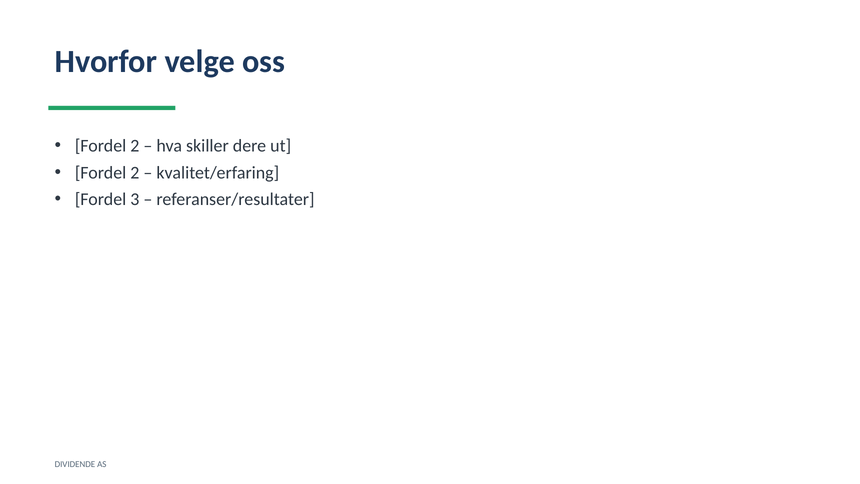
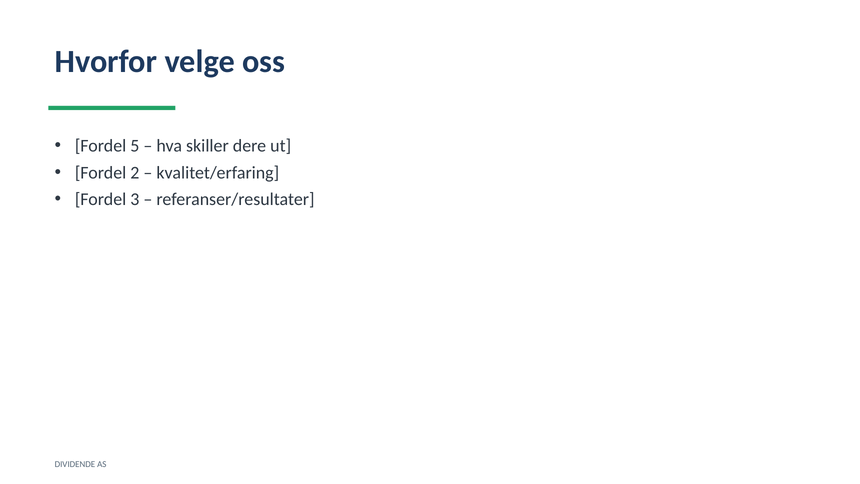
2 at (135, 146): 2 -> 5
